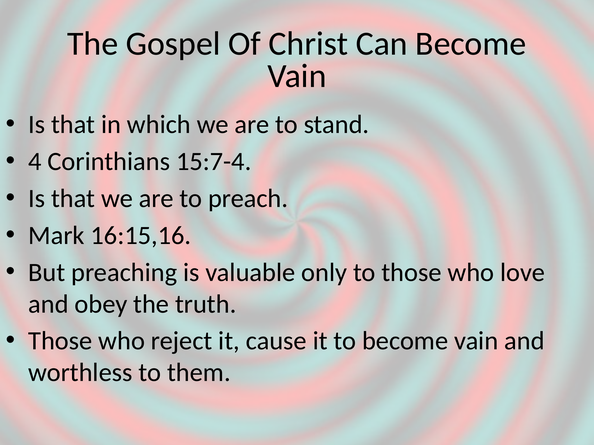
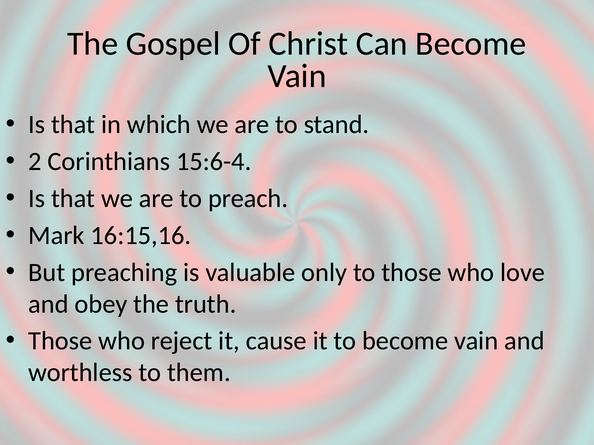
4: 4 -> 2
15:7-4: 15:7-4 -> 15:6-4
